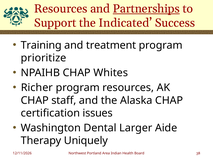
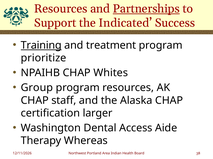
Training underline: none -> present
Richer: Richer -> Group
issues: issues -> larger
Larger: Larger -> Access
Uniquely: Uniquely -> Whereas
